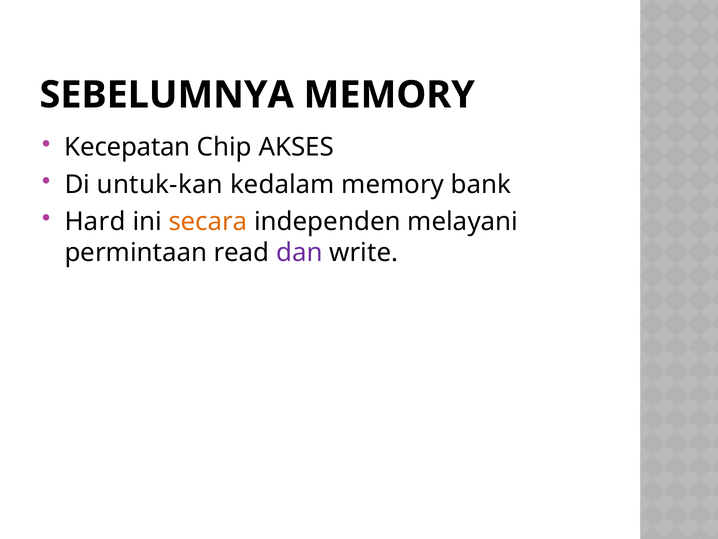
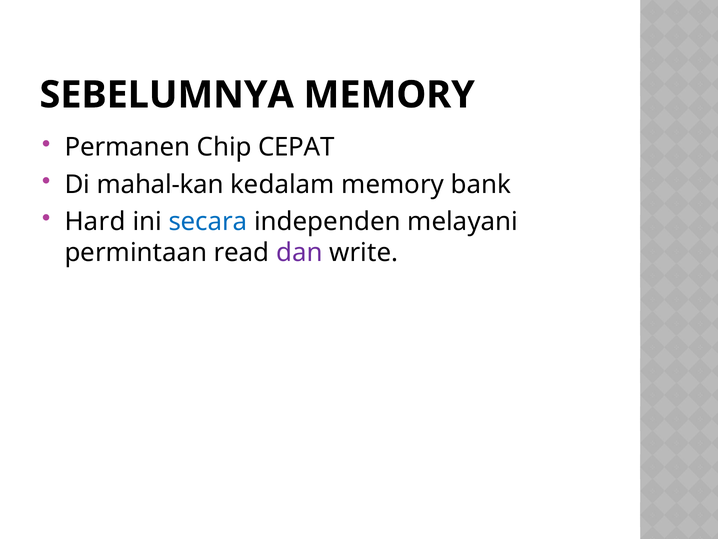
Kecepatan: Kecepatan -> Permanen
AKSES: AKSES -> CEPAT
untuk-kan: untuk-kan -> mahal-kan
secara colour: orange -> blue
